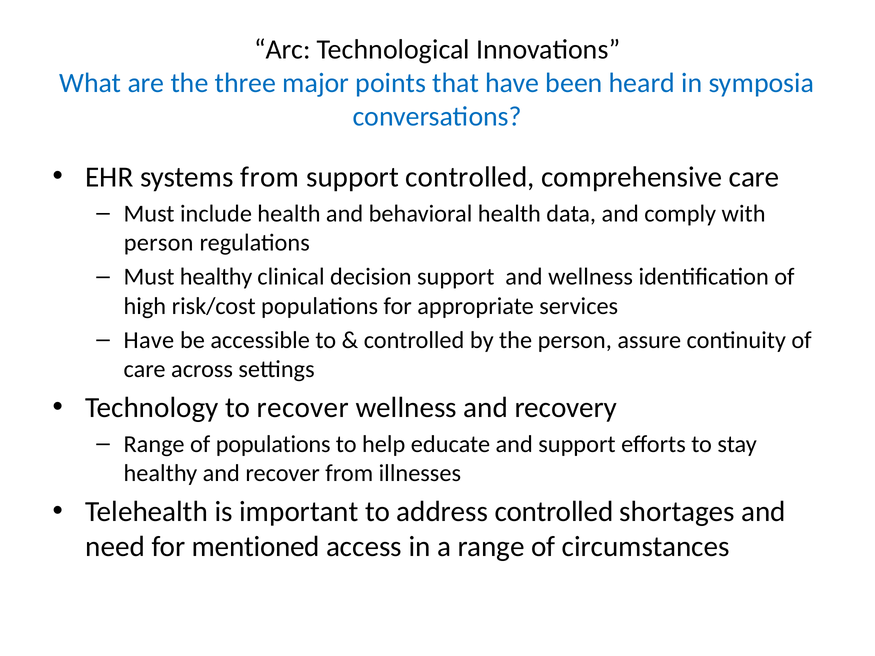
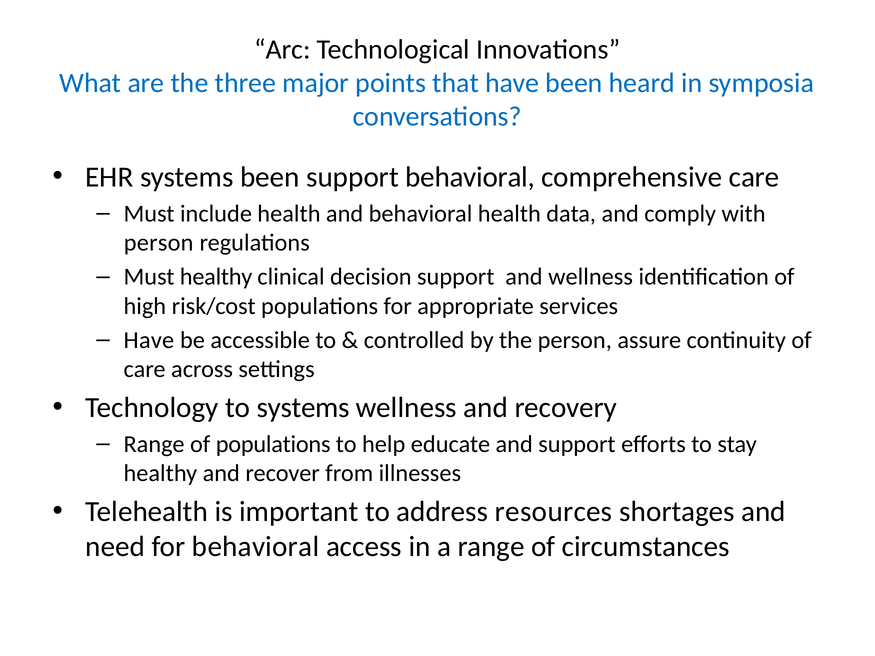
systems from: from -> been
support controlled: controlled -> behavioral
to recover: recover -> systems
address controlled: controlled -> resources
for mentioned: mentioned -> behavioral
